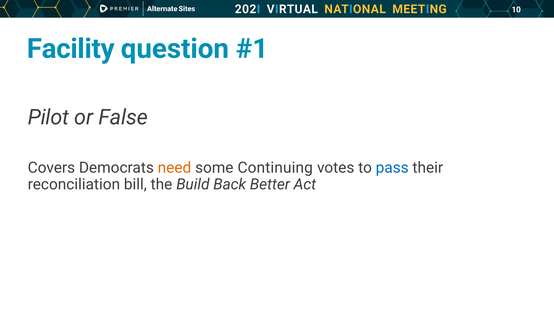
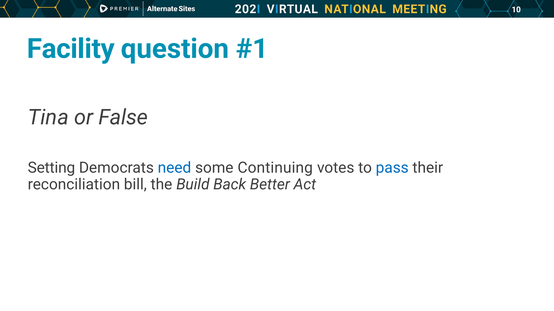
Pilot: Pilot -> Tina
Covers: Covers -> Setting
need colour: orange -> blue
